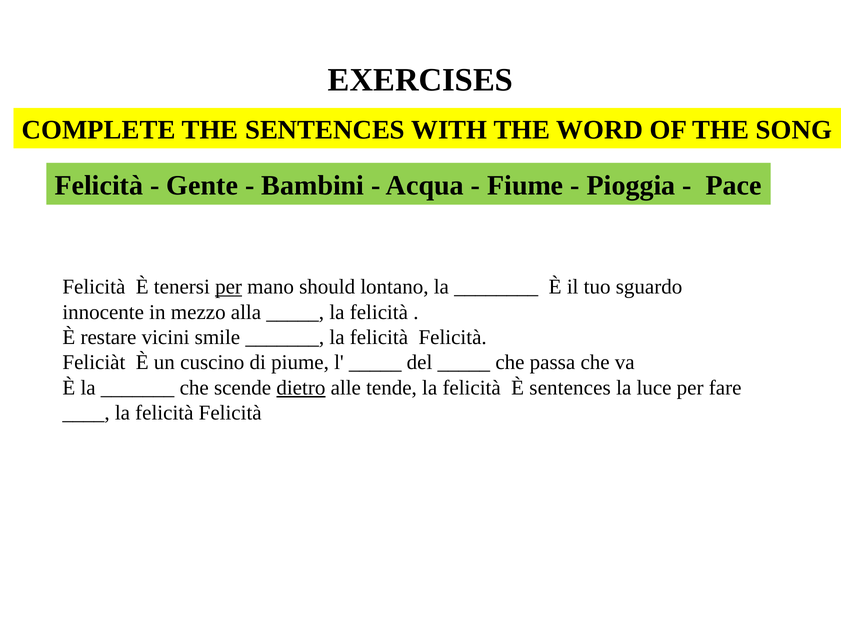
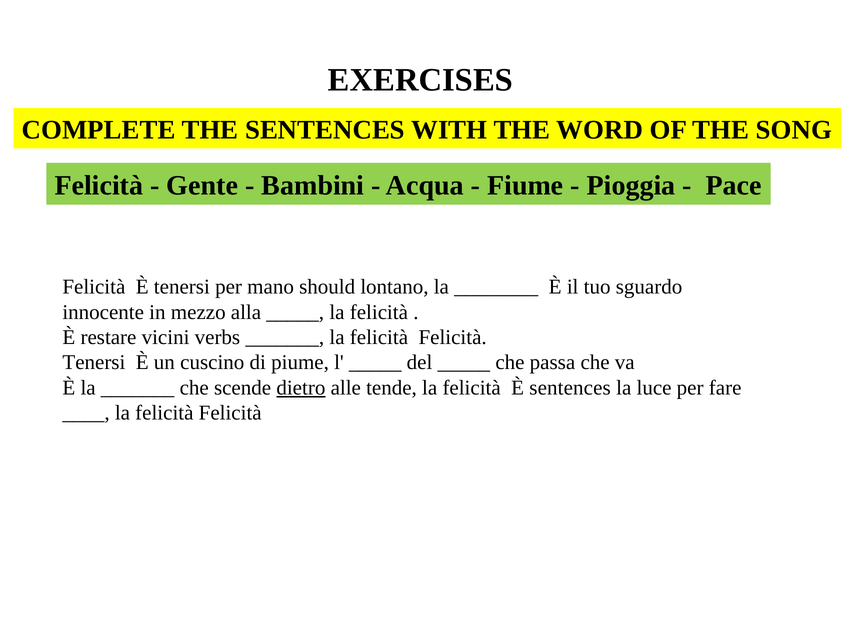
per at (229, 287) underline: present -> none
smile: smile -> verbs
Feliciàt at (94, 363): Feliciàt -> Tenersi
